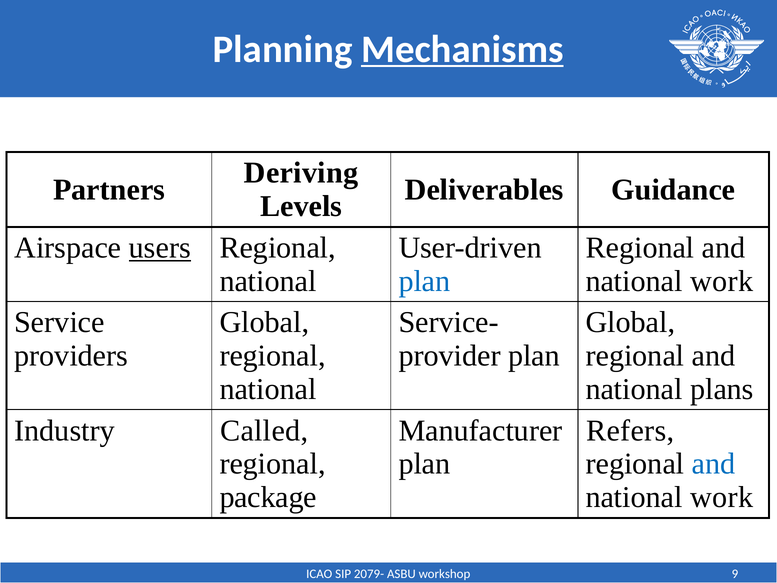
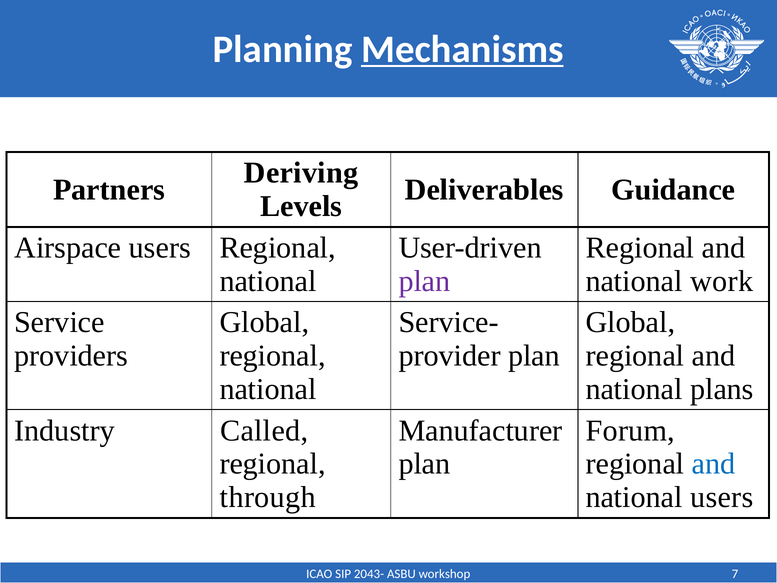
users at (160, 248) underline: present -> none
plan at (424, 281) colour: blue -> purple
Refers: Refers -> Forum
package: package -> through
work at (722, 497): work -> users
2079-: 2079- -> 2043-
9: 9 -> 7
